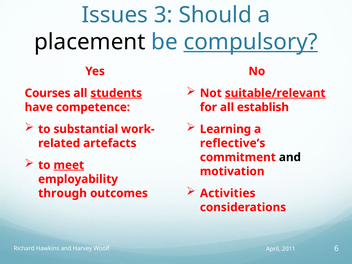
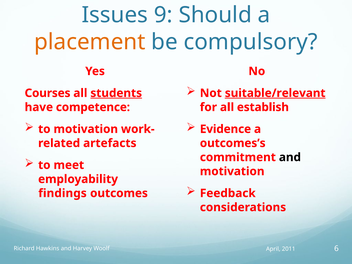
3: 3 -> 9
placement colour: black -> orange
compulsory underline: present -> none
to substantial: substantial -> motivation
Learning: Learning -> Evidence
reflective’s: reflective’s -> outcomes’s
meet underline: present -> none
Activities: Activities -> Feedback
through: through -> findings
